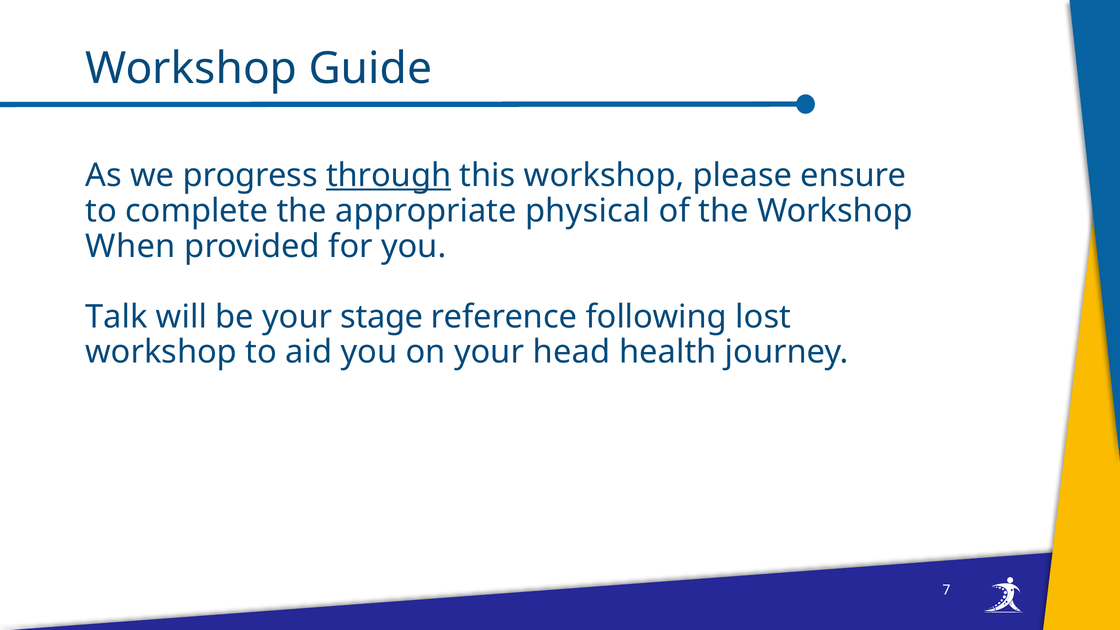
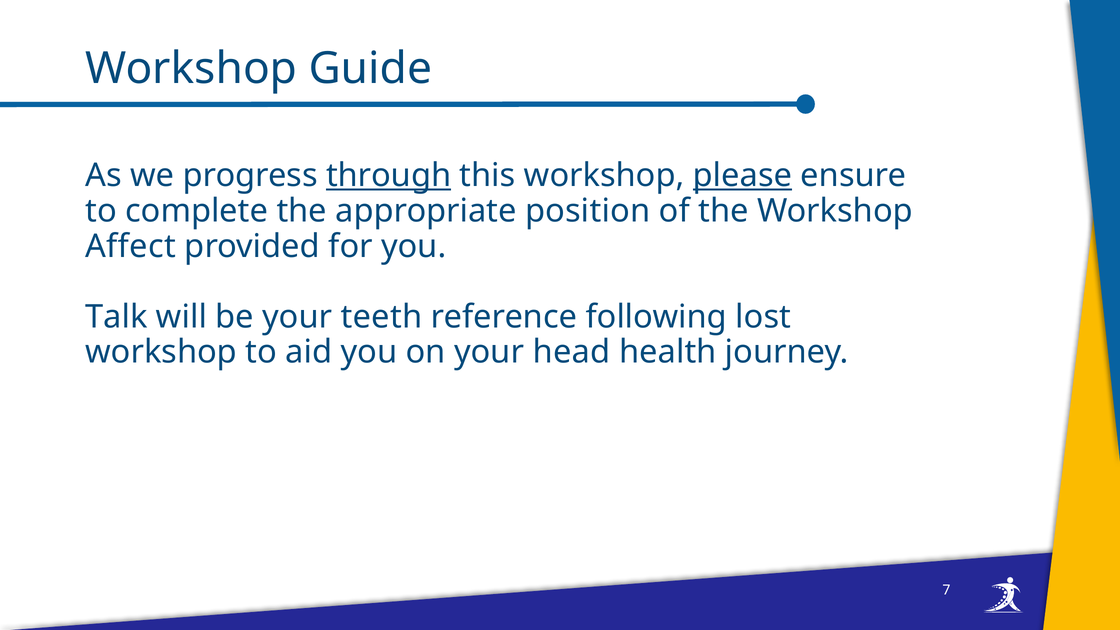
please underline: none -> present
physical: physical -> position
When: When -> Affect
stage: stage -> teeth
